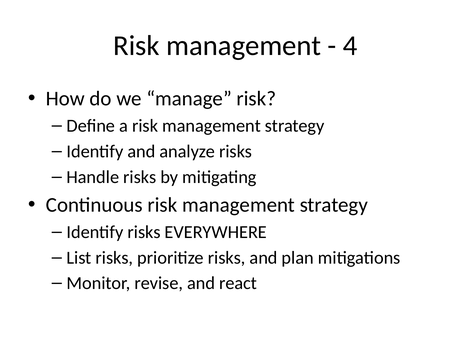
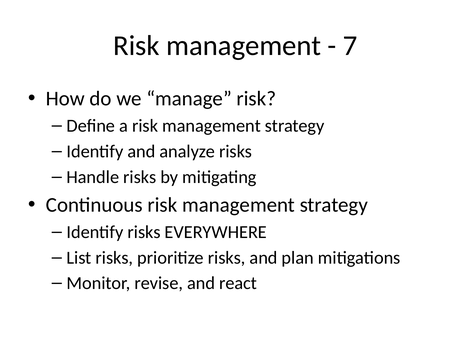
4: 4 -> 7
